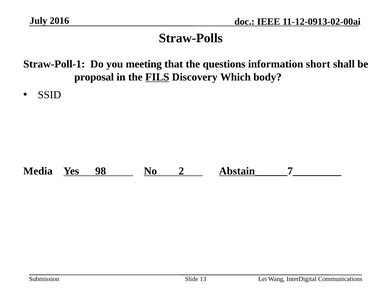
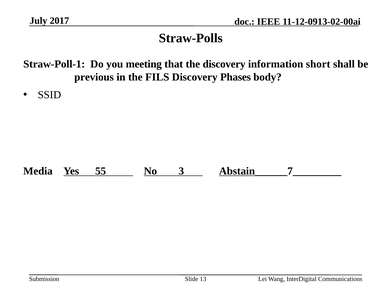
2016: 2016 -> 2017
the questions: questions -> discovery
proposal: proposal -> previous
FILS underline: present -> none
Which: Which -> Phases
98: 98 -> 55
2: 2 -> 3
